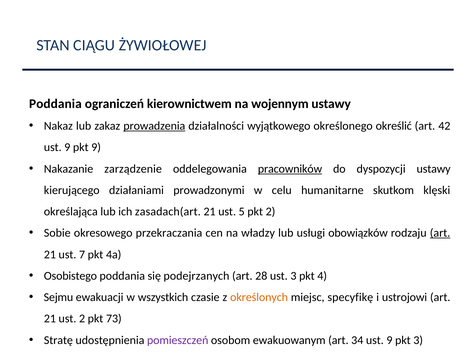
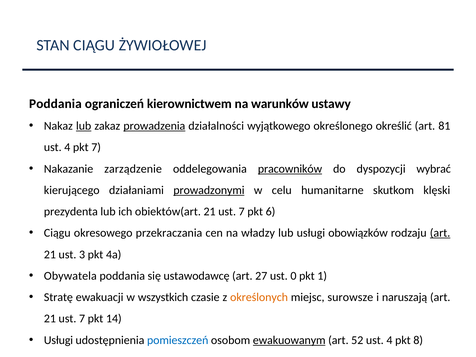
wojennym: wojennym -> warunków
lub at (84, 126) underline: none -> present
42: 42 -> 81
9 at (67, 147): 9 -> 4
pkt 9: 9 -> 7
dyspozycji ustawy: ustawy -> wybrać
prowadzonymi underline: none -> present
określająca: określająca -> prezydenta
zasadach(art: zasadach(art -> obiektów(art
5 at (242, 212): 5 -> 7
pkt 2: 2 -> 6
Sobie at (57, 233): Sobie -> Ciągu
7: 7 -> 3
Osobistego: Osobistego -> Obywatela
podejrzanych: podejrzanych -> ustawodawcę
28: 28 -> 27
ust 3: 3 -> 0
4: 4 -> 1
Sejmu: Sejmu -> Stratę
specyfikę: specyfikę -> surowsze
ustrojowi: ustrojowi -> naruszają
2 at (82, 319): 2 -> 7
73: 73 -> 14
Stratę at (58, 340): Stratę -> Usługi
pomieszczeń colour: purple -> blue
ewakuowanym underline: none -> present
34: 34 -> 52
9 at (389, 340): 9 -> 4
pkt 3: 3 -> 8
